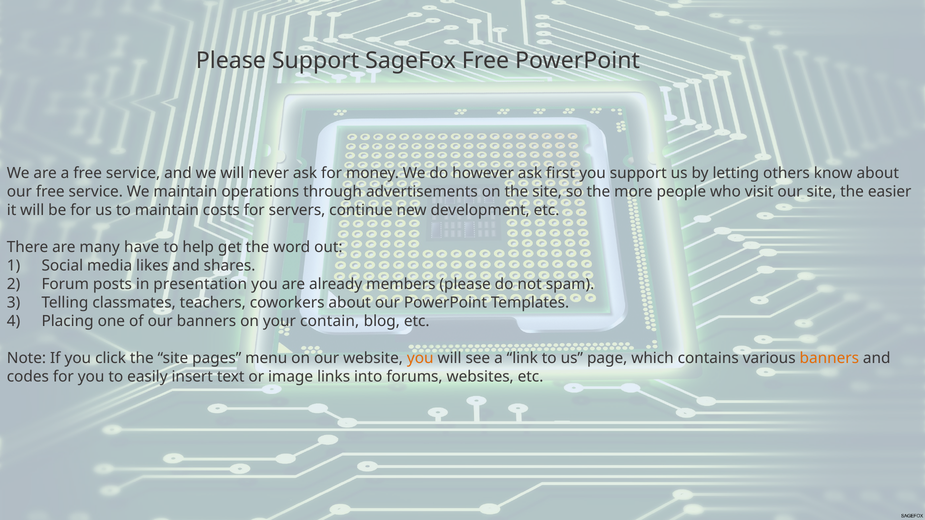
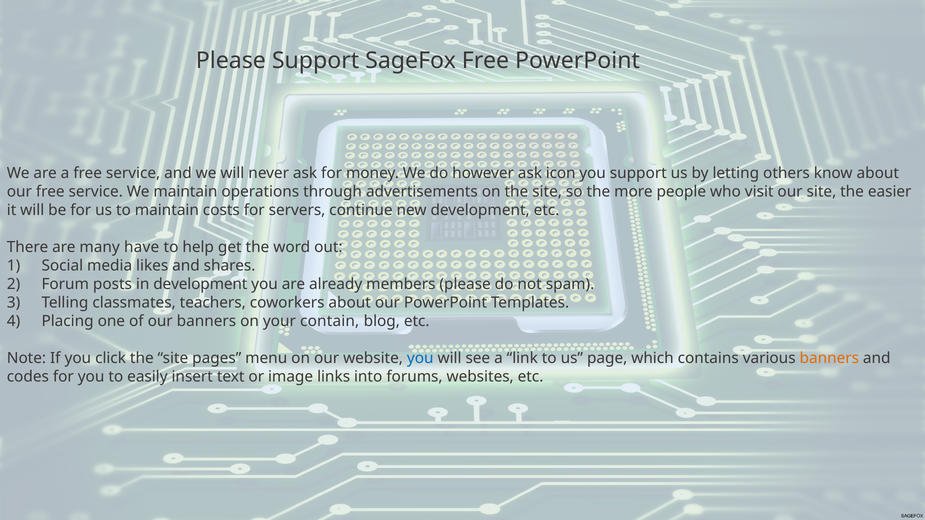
first: first -> icon
in presentation: presentation -> development
you at (420, 358) colour: orange -> blue
